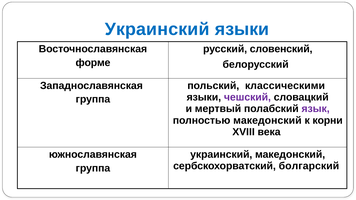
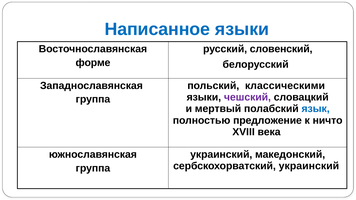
Украинский at (157, 29): Украинский -> Написанное
язык colour: purple -> blue
полностью македонский: македонский -> предложение
корни: корни -> ничто
сербскохорватский болгарский: болгарский -> украинский
